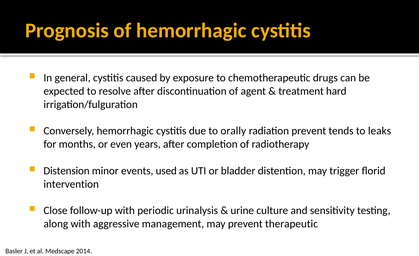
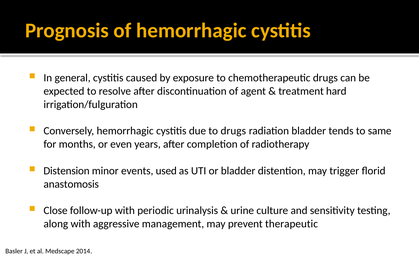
to orally: orally -> drugs
radiation prevent: prevent -> bladder
leaks: leaks -> same
intervention: intervention -> anastomosis
